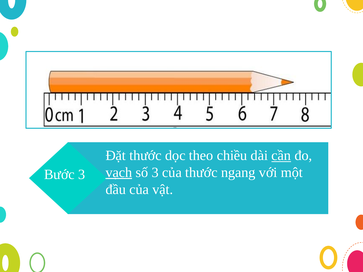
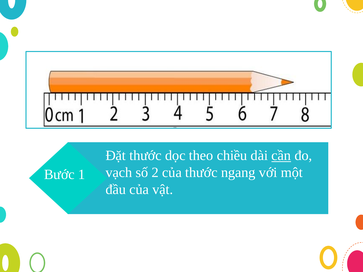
vạch underline: present -> none
số 3: 3 -> 2
Bước 3: 3 -> 1
